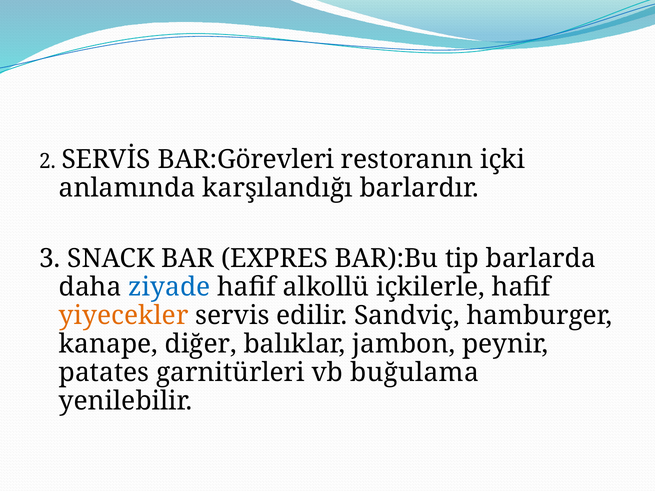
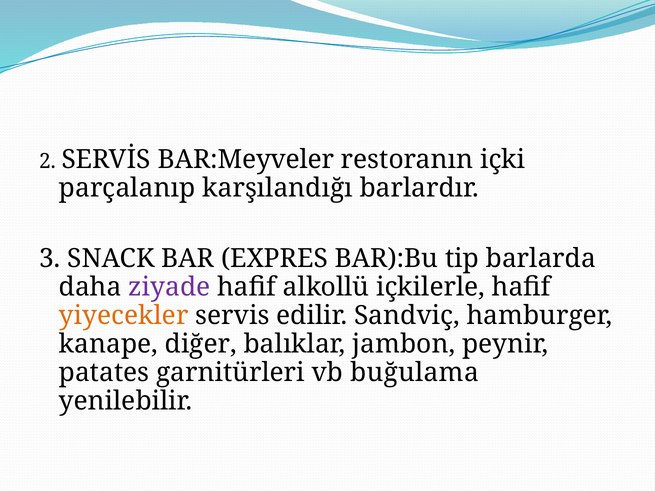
BAR:Görevleri: BAR:Görevleri -> BAR:Meyveler
anlamında: anlamında -> parçalanıp
ziyade colour: blue -> purple
